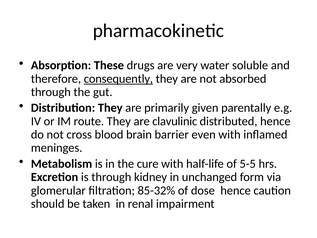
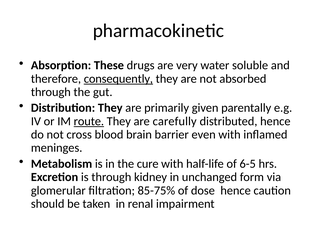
route underline: none -> present
clavulinic: clavulinic -> carefully
5-5: 5-5 -> 6-5
85-32%: 85-32% -> 85-75%
